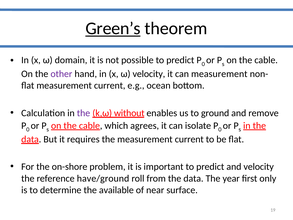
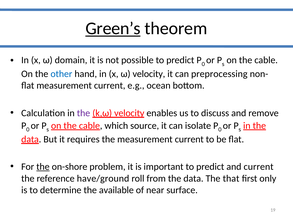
other colour: purple -> blue
can measurement: measurement -> preprocessing
k,ω without: without -> velocity
ground: ground -> discuss
agrees: agrees -> source
the at (43, 166) underline: none -> present
and velocity: velocity -> current
year: year -> that
